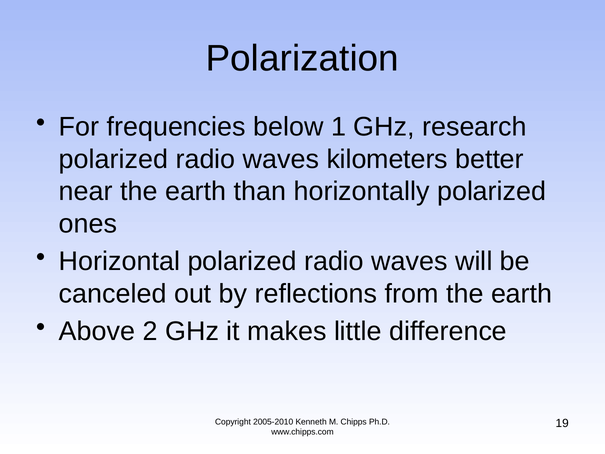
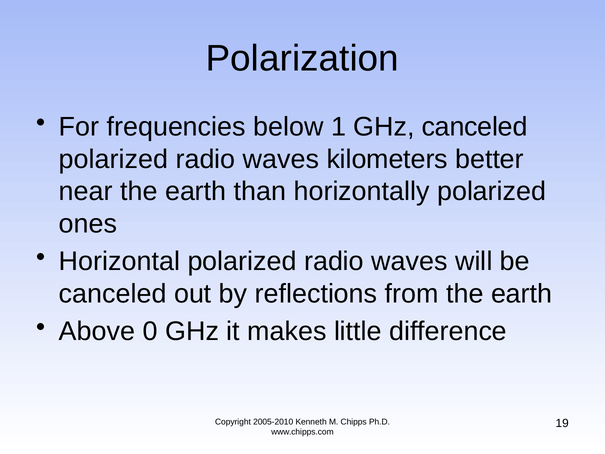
GHz research: research -> canceled
2: 2 -> 0
